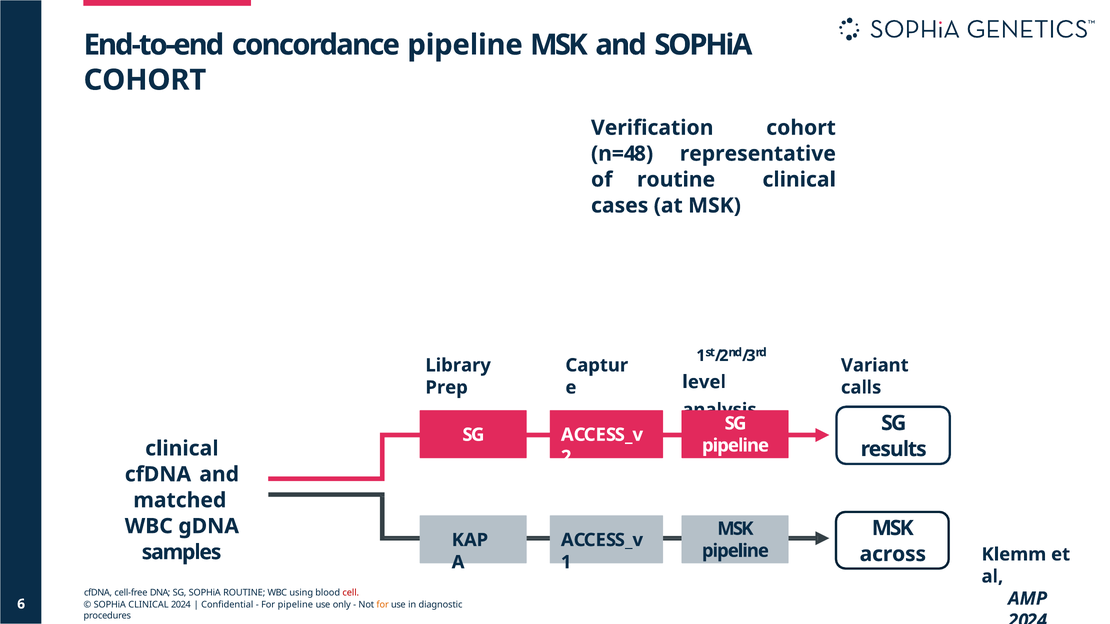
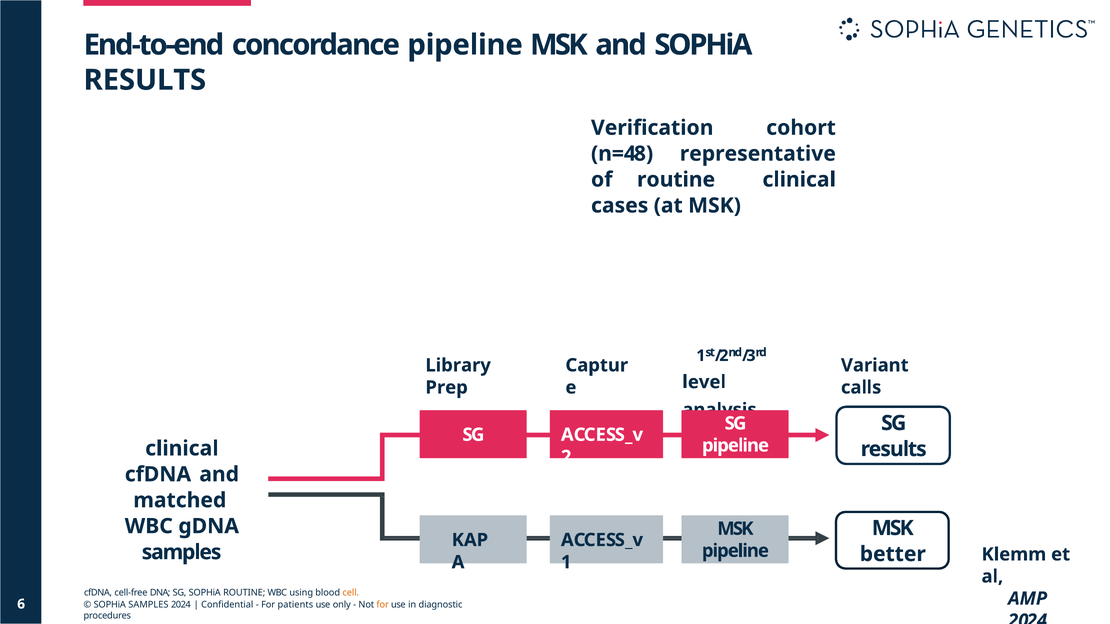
COHORT at (145, 80): COHORT -> RESULTS
across: across -> better
cell colour: red -> orange
SOPHiA CLINICAL: CLINICAL -> SAMPLES
For pipeline: pipeline -> patients
